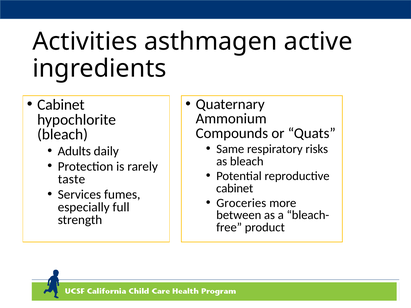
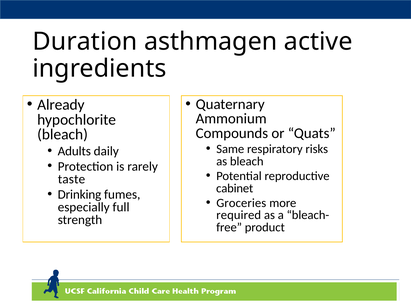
Activities: Activities -> Duration
Cabinet at (61, 105): Cabinet -> Already
Services: Services -> Drinking
between: between -> required
